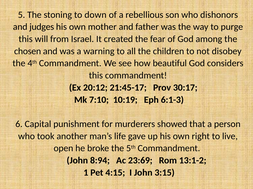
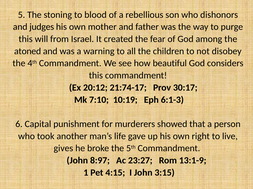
down: down -> blood
chosen: chosen -> atoned
21:45-17: 21:45-17 -> 21:74-17
open: open -> gives
8:94: 8:94 -> 8:97
23:69: 23:69 -> 23:27
13:1-2: 13:1-2 -> 13:1-9
